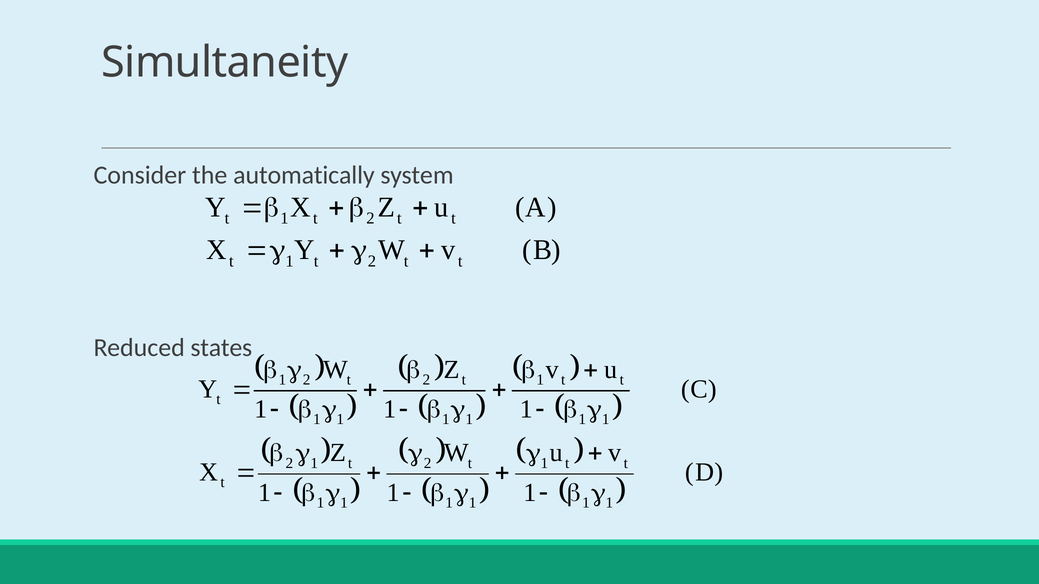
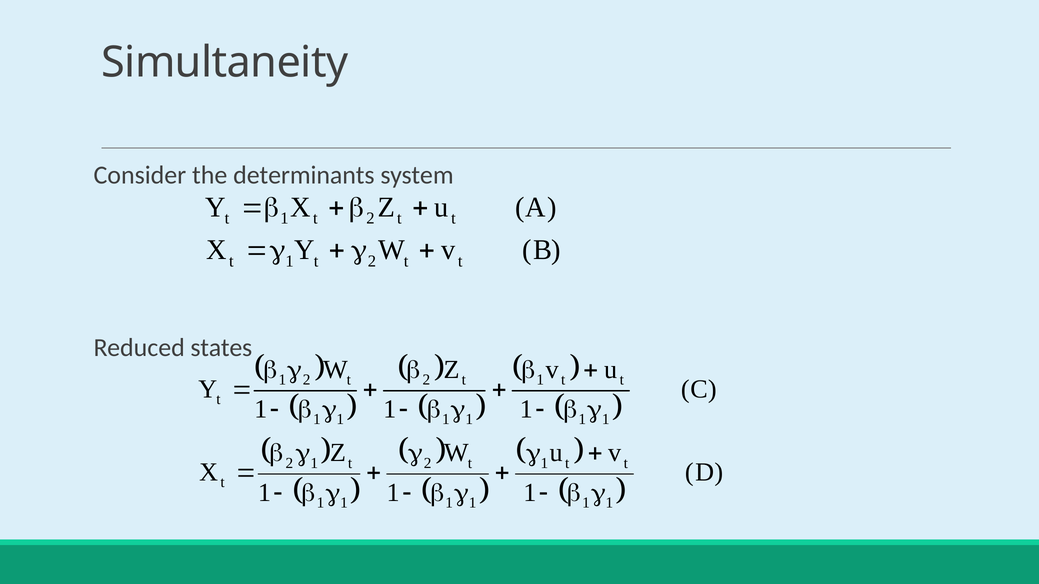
automatically: automatically -> determinants
